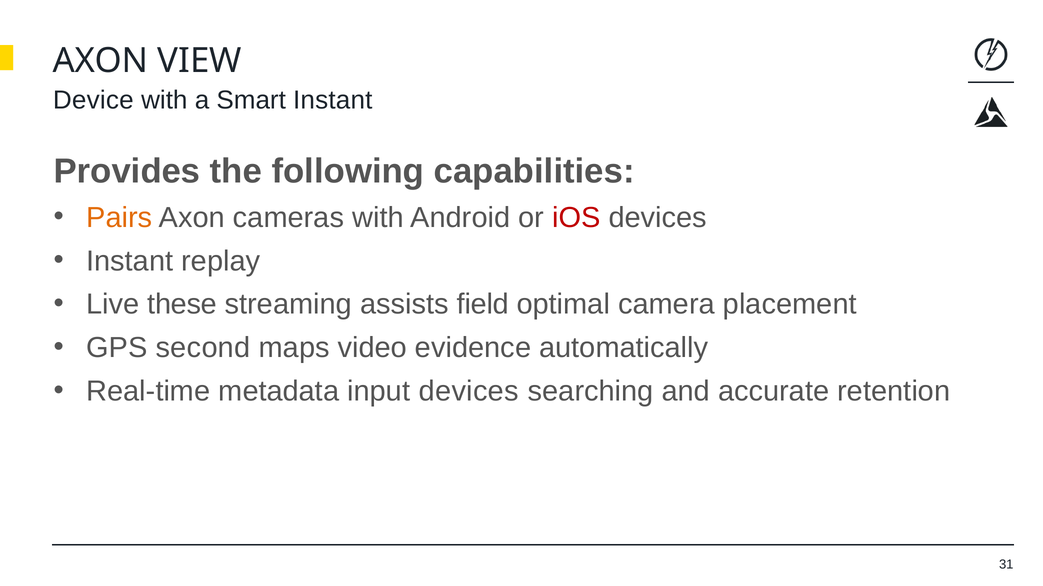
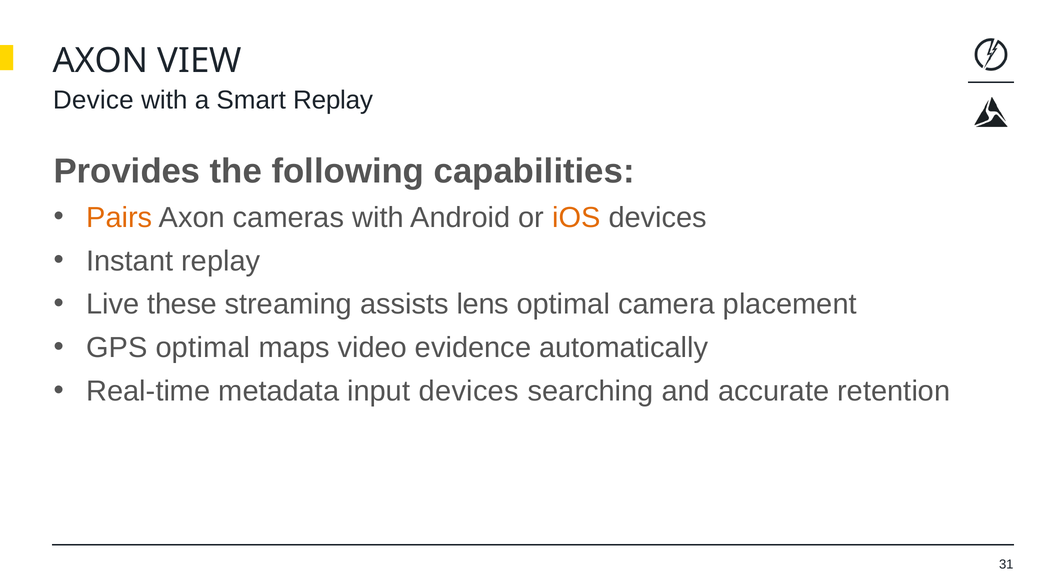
Smart Instant: Instant -> Replay
iOS colour: red -> orange
field: field -> lens
GPS second: second -> optimal
